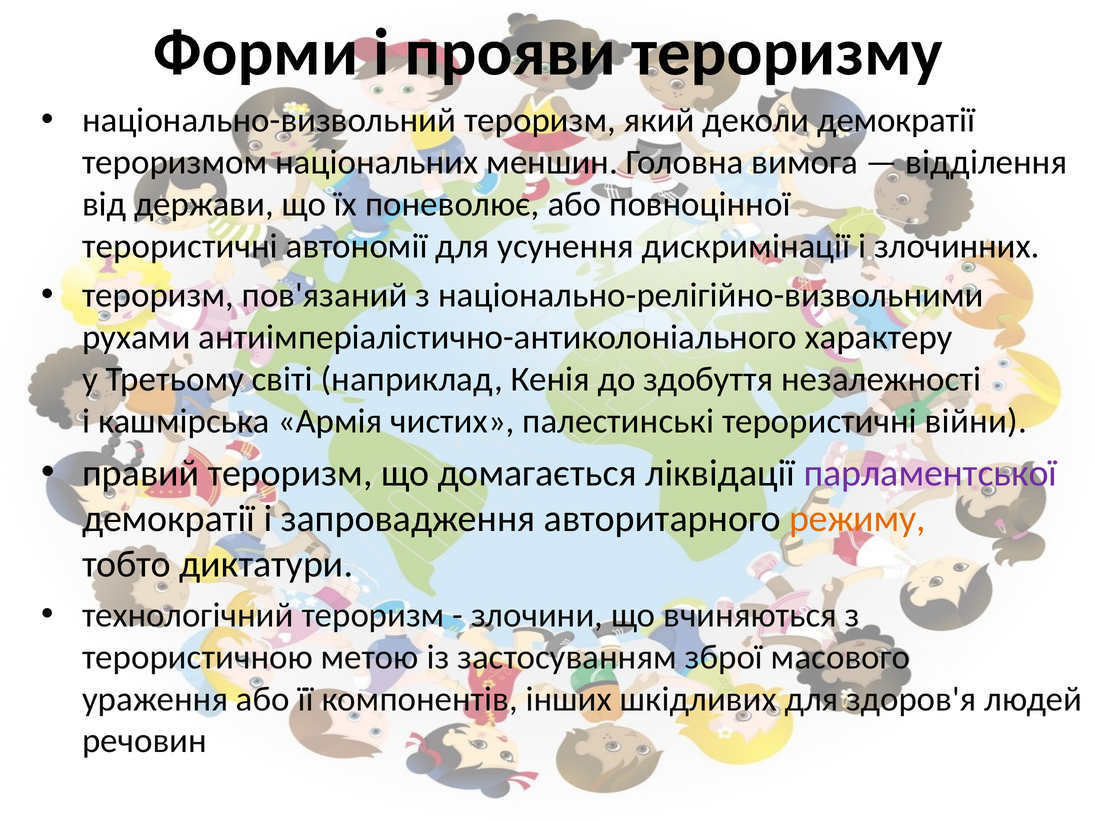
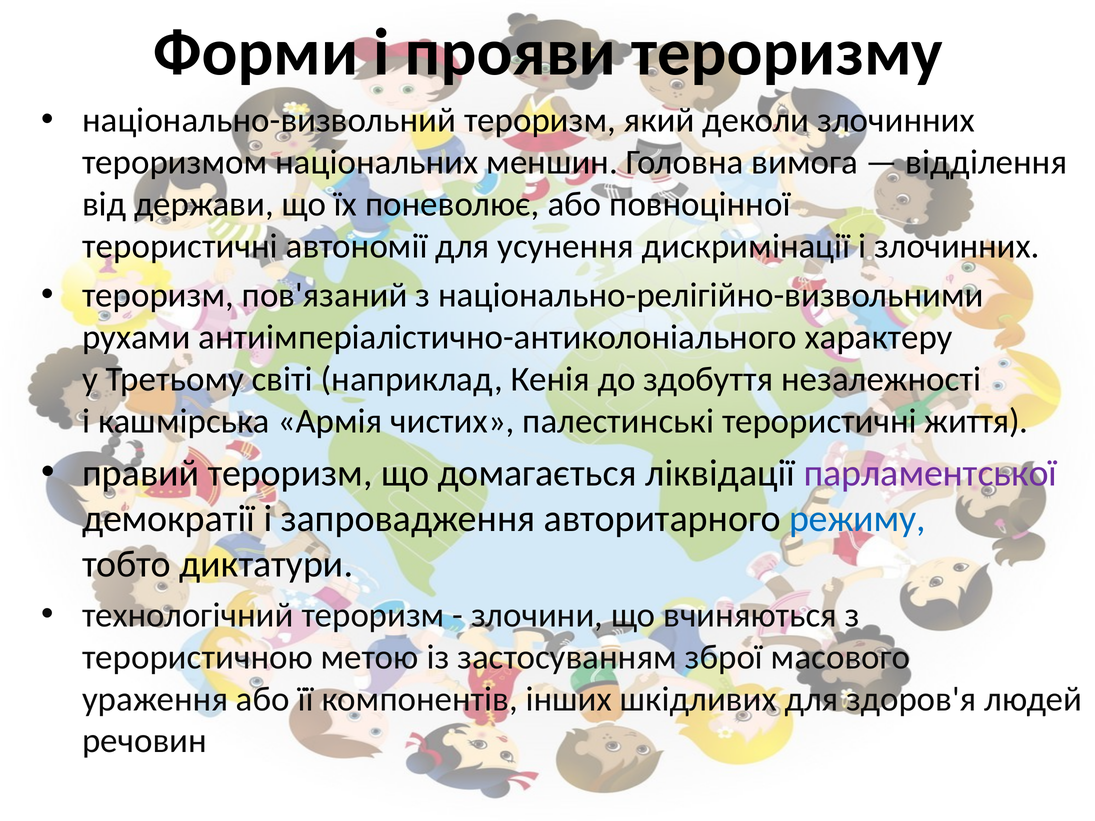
деколи демократії: демократії -> злочинних
війни: війни -> життя
режиму colour: orange -> blue
